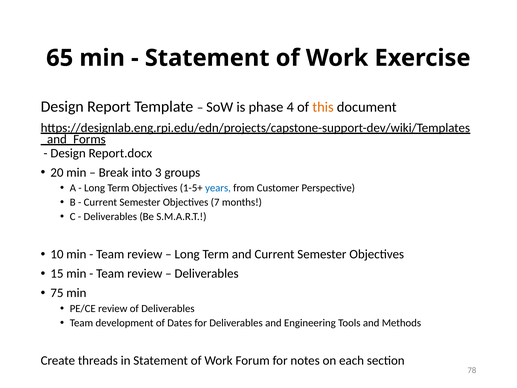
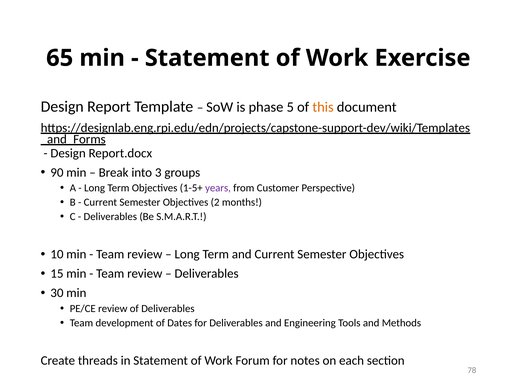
4: 4 -> 5
20: 20 -> 90
years colour: blue -> purple
7: 7 -> 2
75: 75 -> 30
